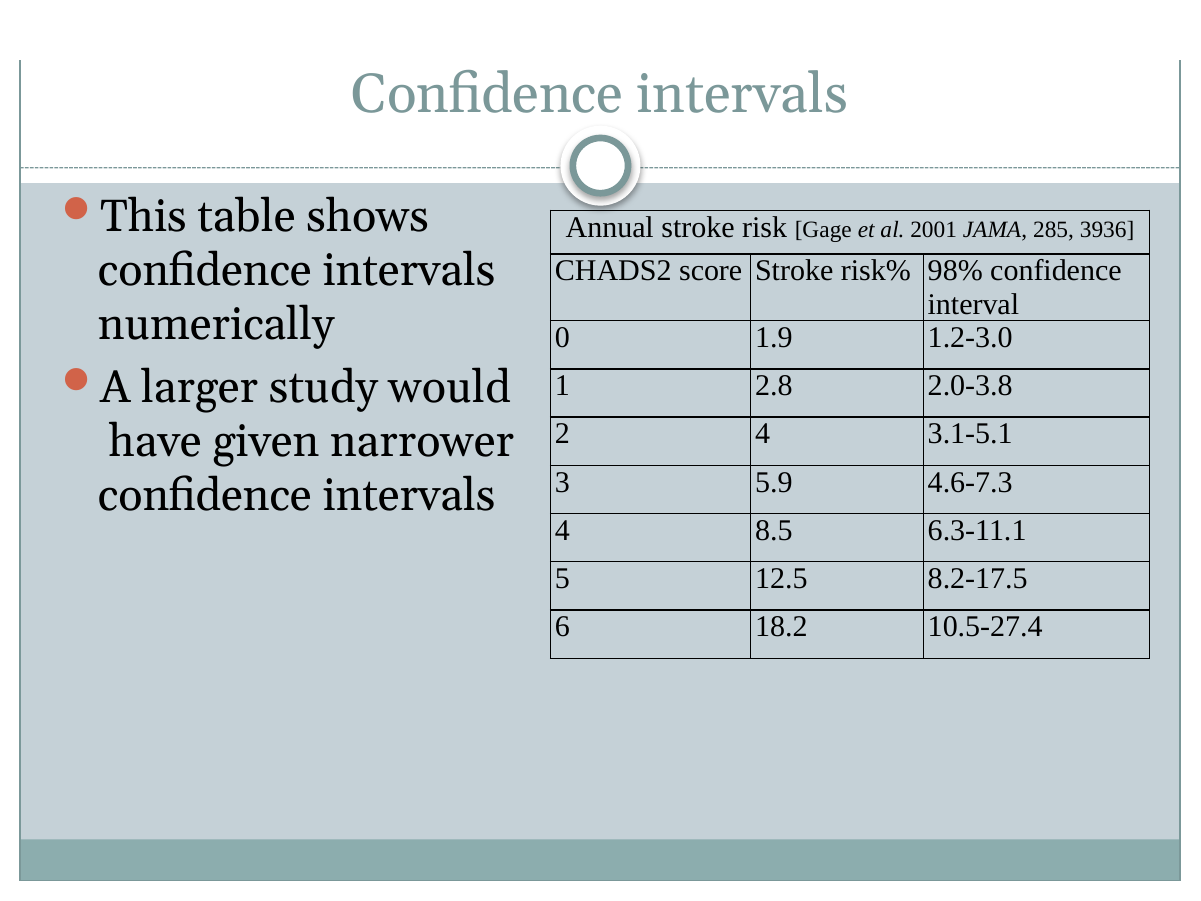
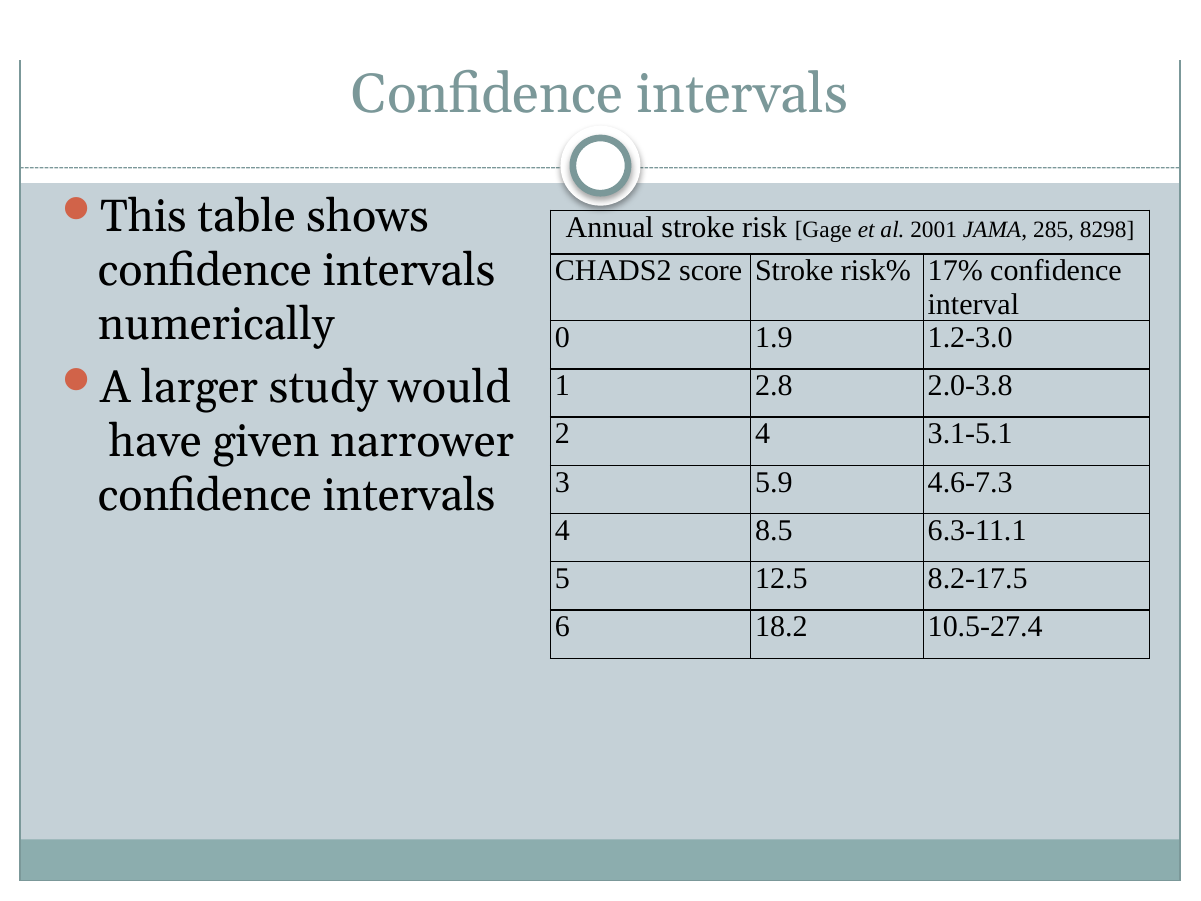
3936: 3936 -> 8298
98%: 98% -> 17%
